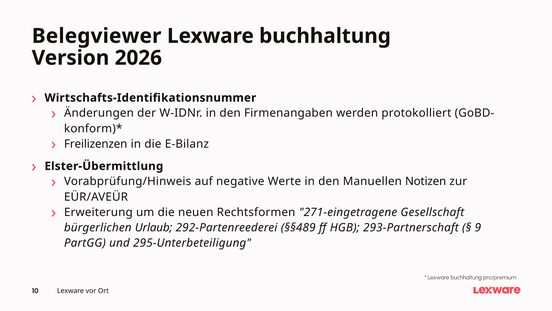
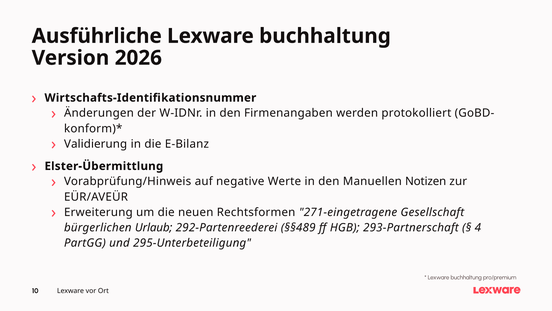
Belegviewer: Belegviewer -> Ausführliche
Freilizenzen: Freilizenzen -> Validierung
9: 9 -> 4
